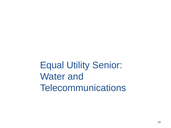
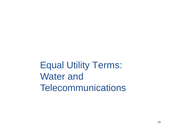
Senior: Senior -> Terms
